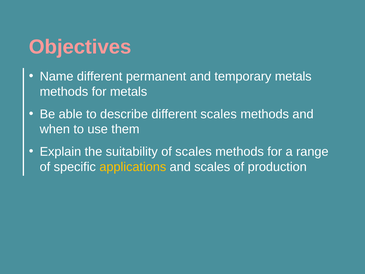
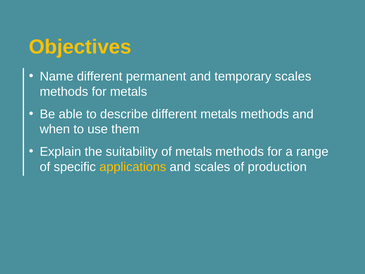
Objectives colour: pink -> yellow
temporary metals: metals -> scales
different scales: scales -> metals
of scales: scales -> metals
